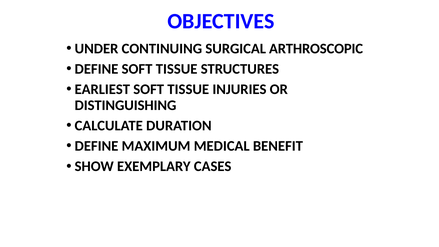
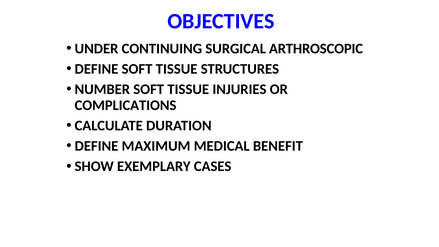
EARLIEST: EARLIEST -> NUMBER
DISTINGUISHING: DISTINGUISHING -> COMPLICATIONS
